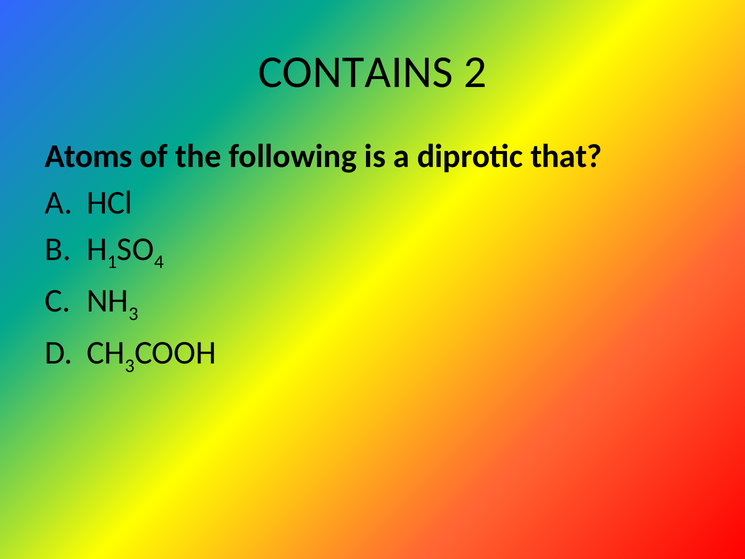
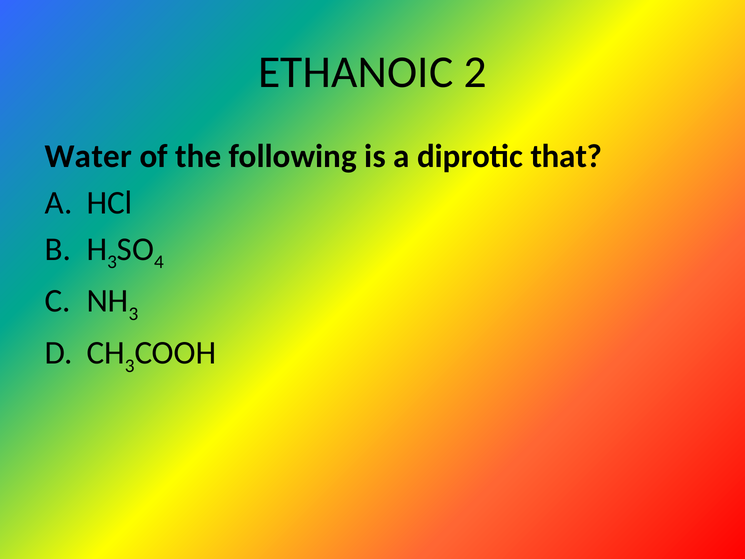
CONTAINS: CONTAINS -> ETHANOIC
Atoms: Atoms -> Water
1 at (112, 262): 1 -> 3
